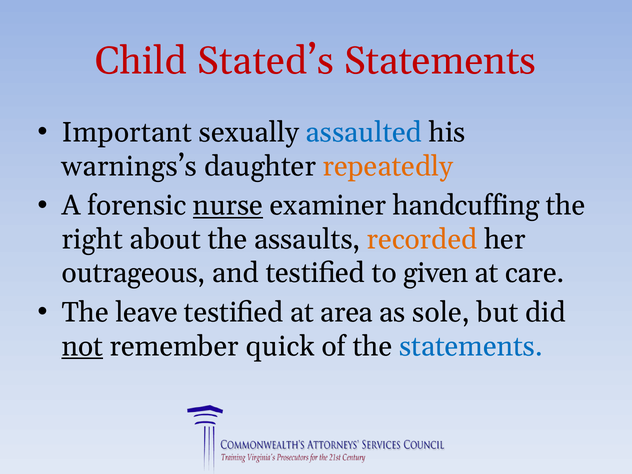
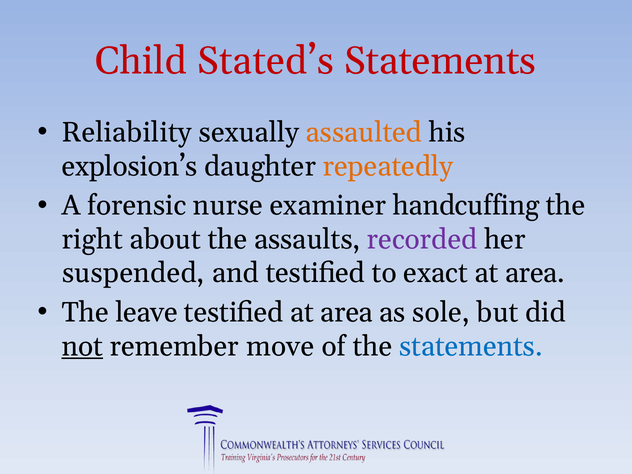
Important: Important -> Reliability
assaulted colour: blue -> orange
warnings’s: warnings’s -> explosion’s
nurse underline: present -> none
recorded colour: orange -> purple
outrageous: outrageous -> suspended
given: given -> exact
care at (535, 273): care -> area
quick: quick -> move
